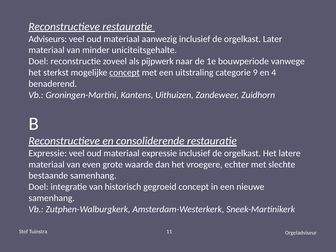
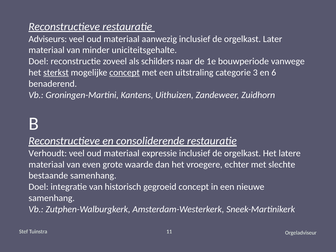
pijpwerk: pijpwerk -> schilders
sterkst underline: none -> present
9: 9 -> 3
4: 4 -> 6
Expressie at (48, 153): Expressie -> Verhoudt
